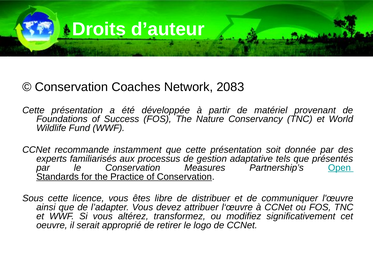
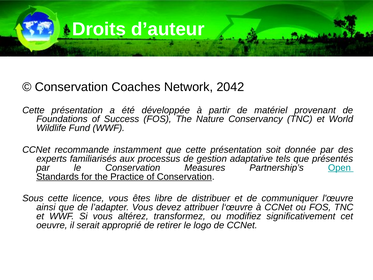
2083: 2083 -> 2042
